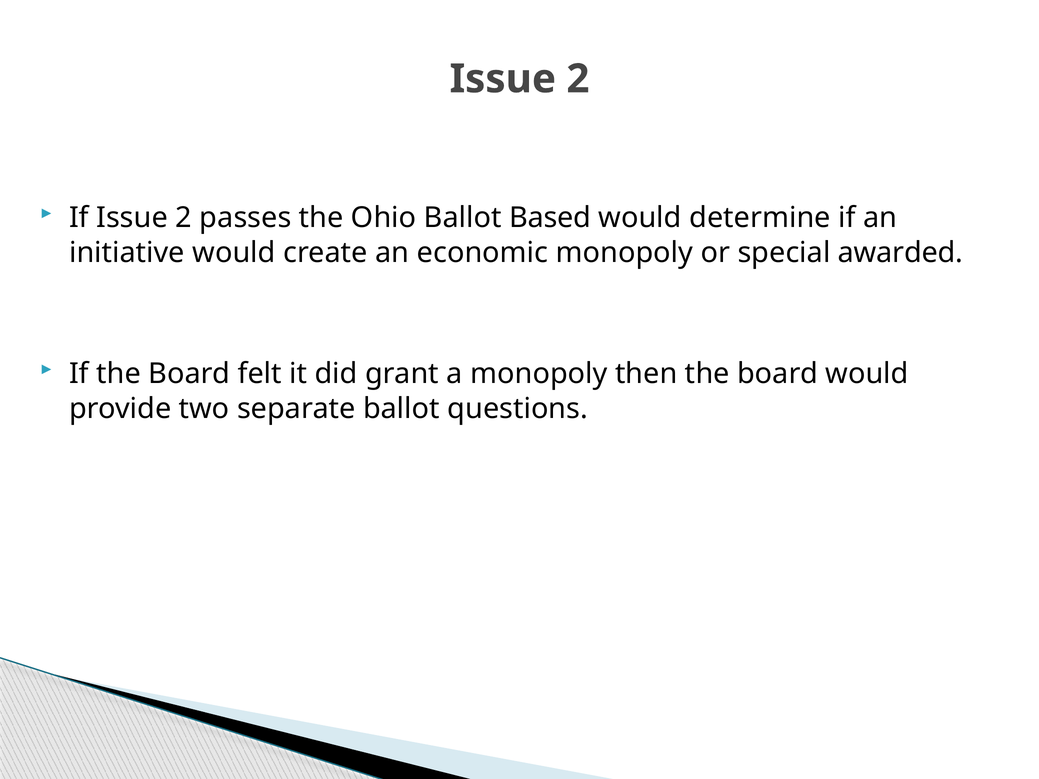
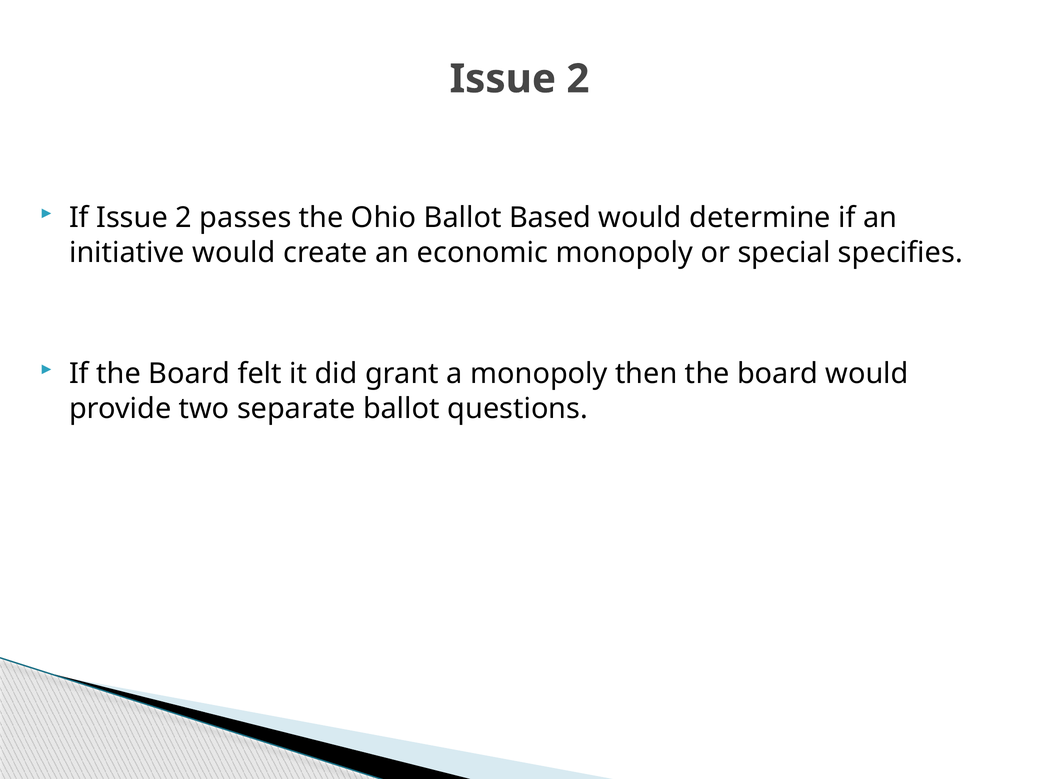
awarded: awarded -> specifies
